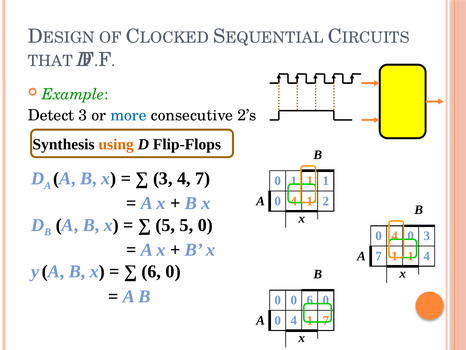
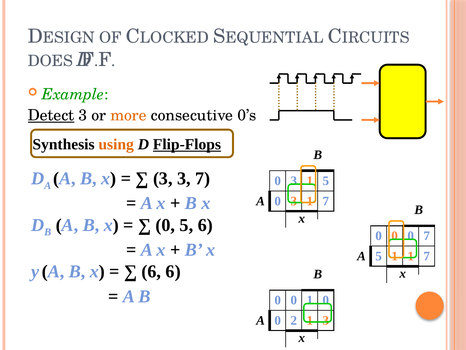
THAT: THAT -> DOES
Detect underline: none -> present
more colour: blue -> orange
2’s: 2’s -> 0’s
Flip-Flops underline: none -> present
3 4: 4 -> 3
1 at (294, 181): 1 -> 3
1 at (326, 181): 1 -> 5
4 at (294, 201): 4 -> 3
2 at (326, 201): 2 -> 7
5 at (165, 225): 5 -> 0
5 0: 0 -> 6
4 at (395, 236): 4 -> 0
0 3: 3 -> 7
A 7: 7 -> 5
1 1 4: 4 -> 7
0 at (173, 271): 0 -> 6
0 6: 6 -> 1
4 at (294, 320): 4 -> 2
1 7: 7 -> 3
